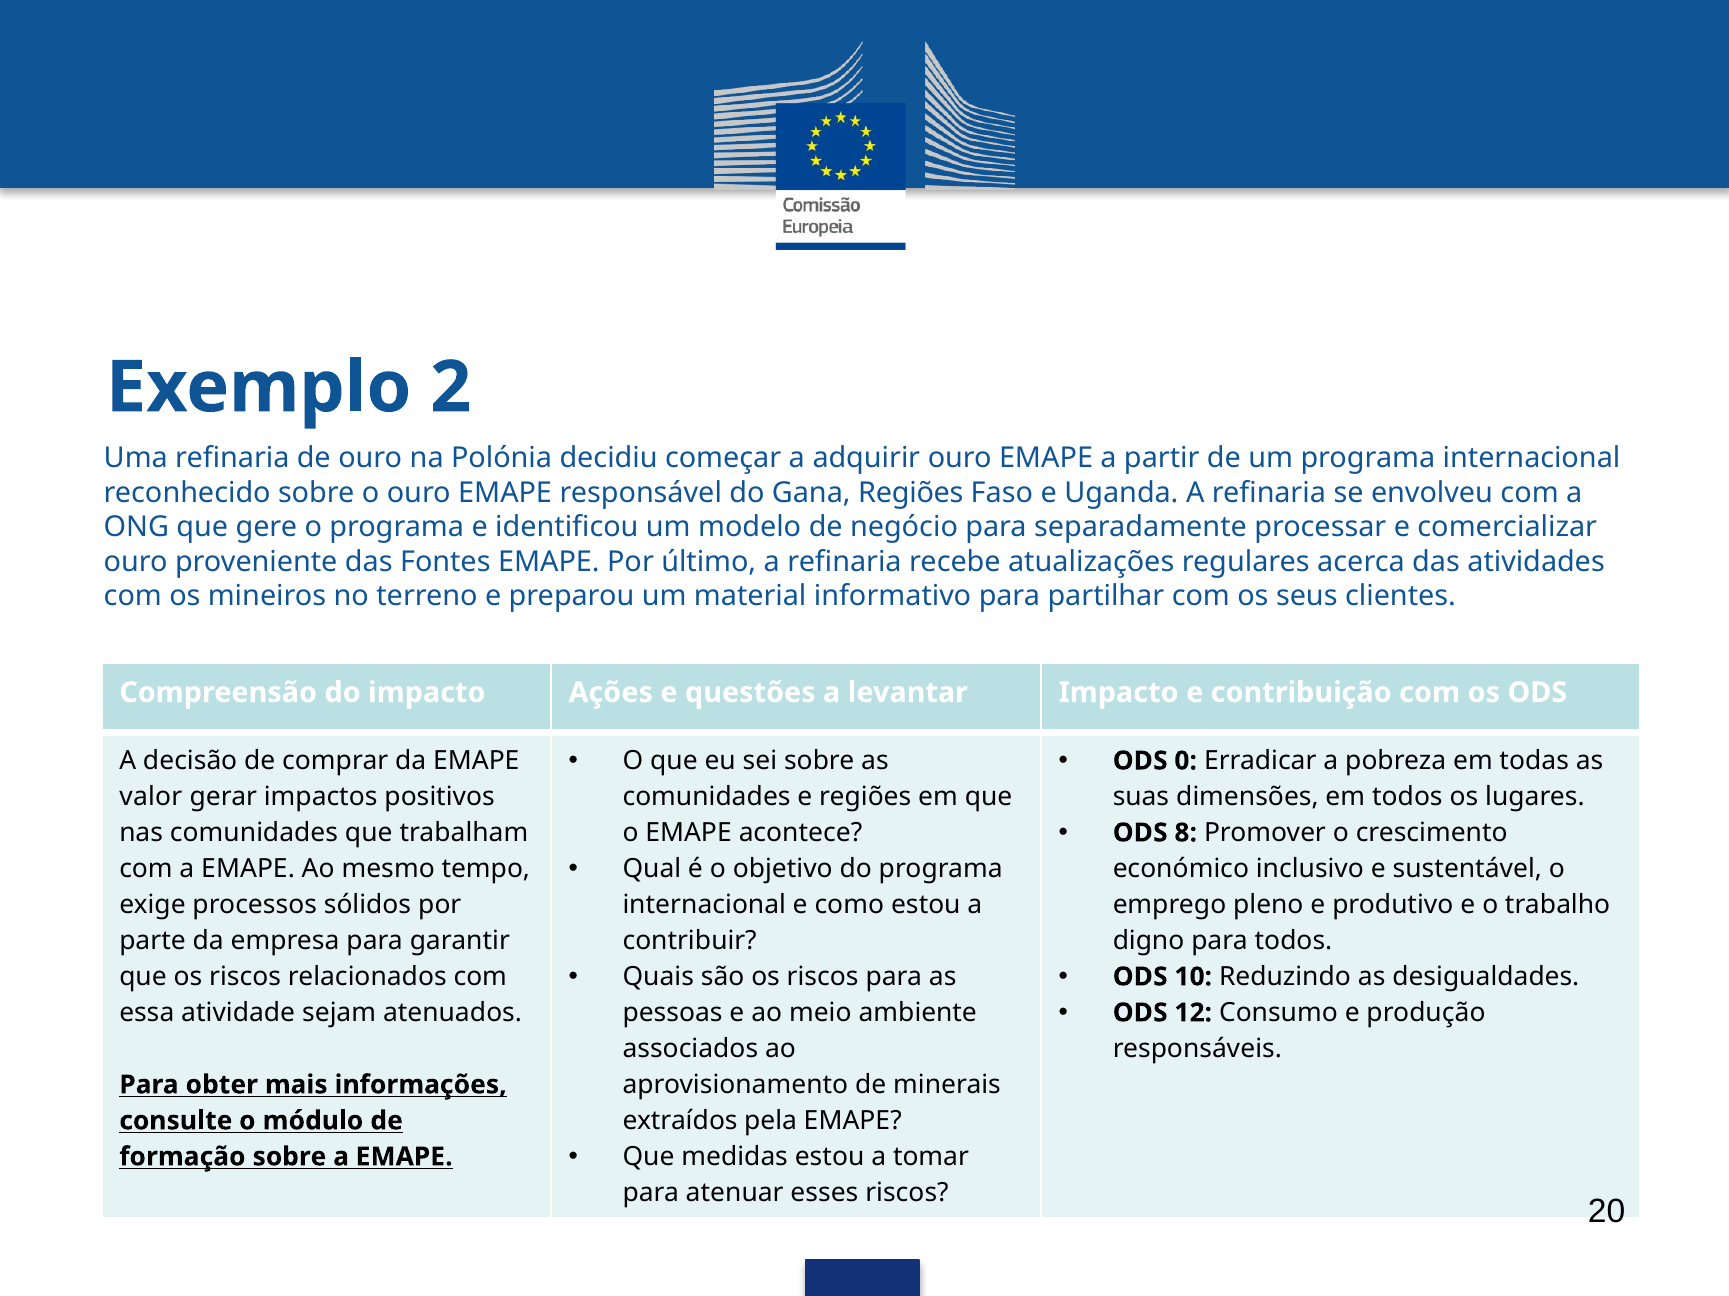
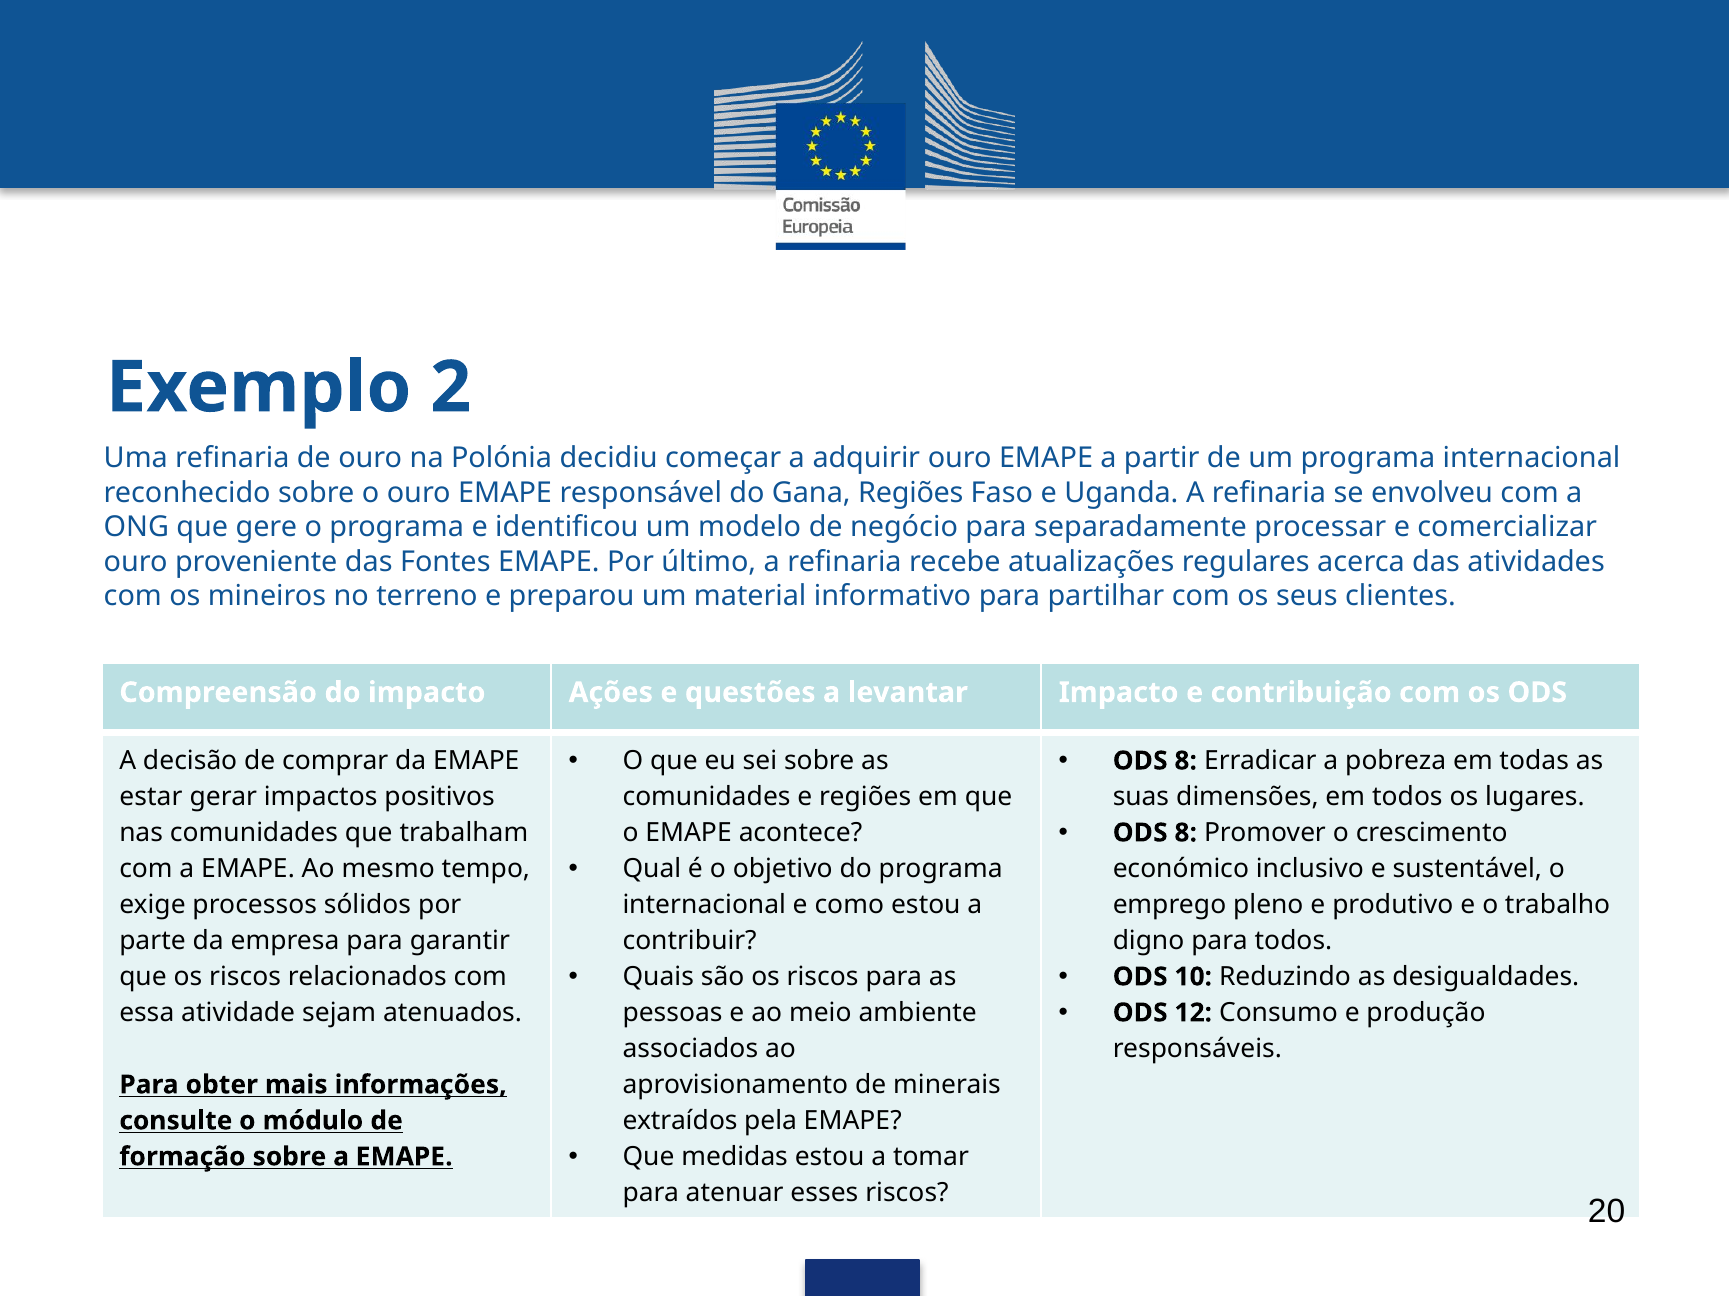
0 at (1186, 761): 0 -> 8
valor: valor -> estar
